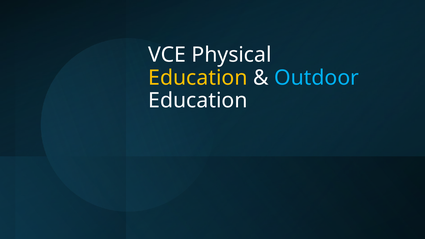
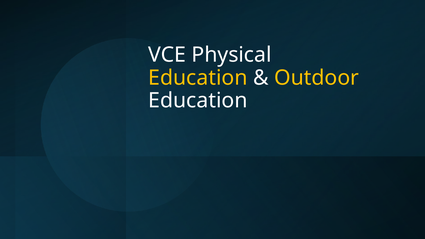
Outdoor colour: light blue -> yellow
